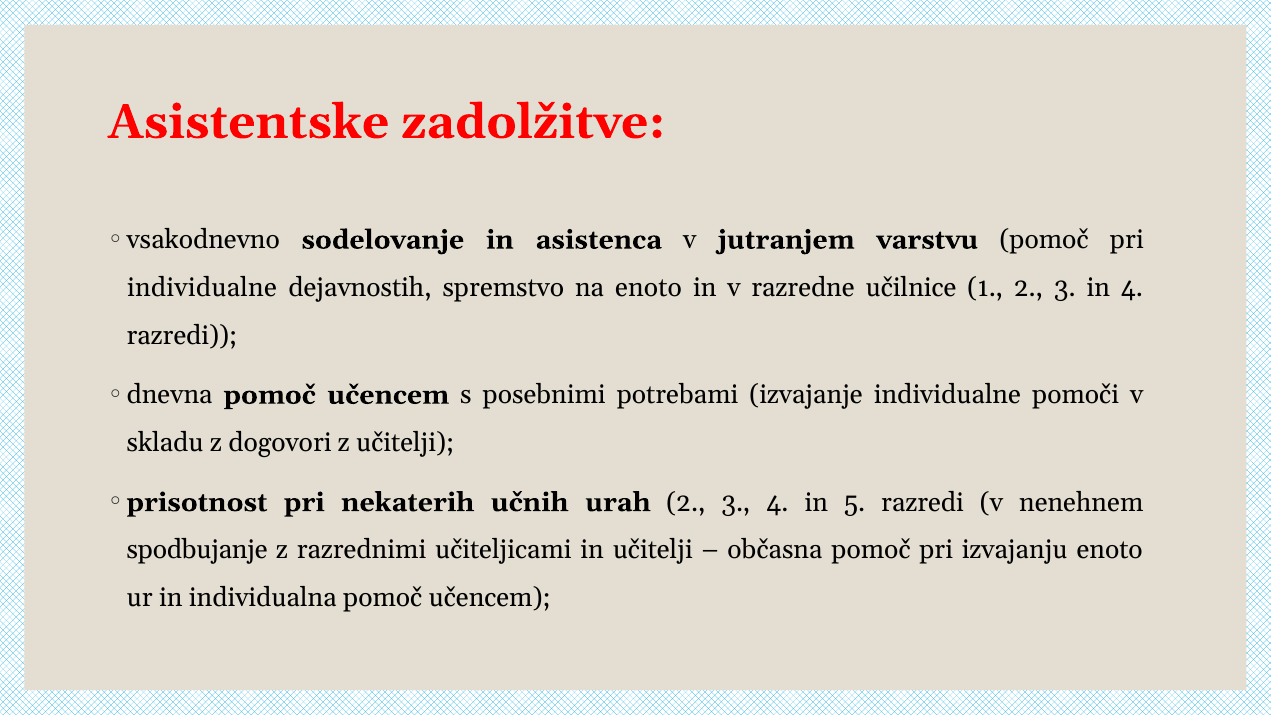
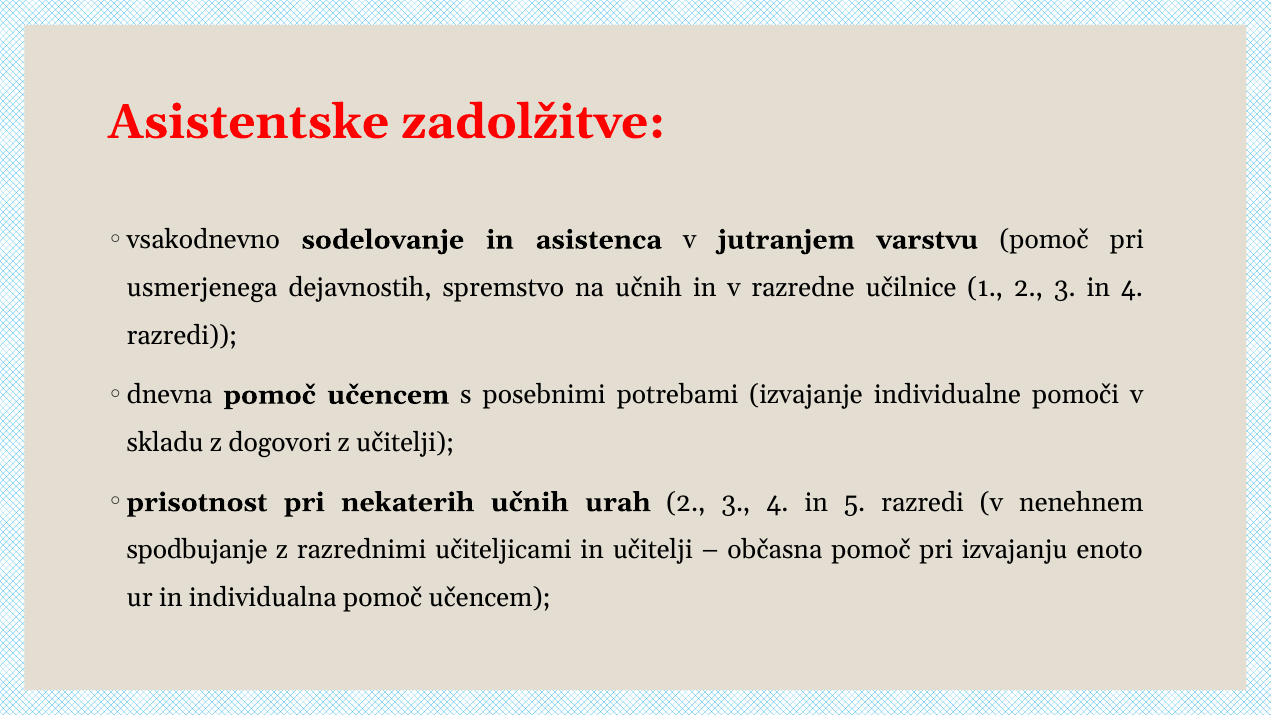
individualne at (202, 288): individualne -> usmerjenega
na enoto: enoto -> učnih
